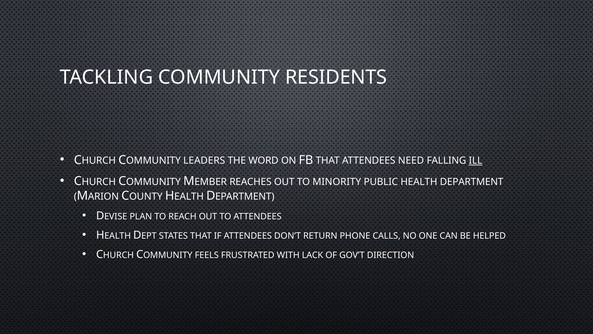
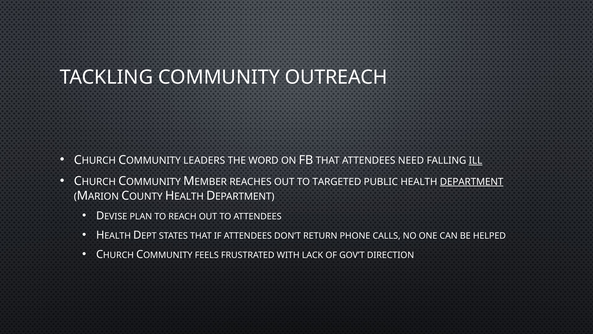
RESIDENTS: RESIDENTS -> OUTREACH
MINORITY: MINORITY -> TARGETED
DEPARTMENT underline: none -> present
